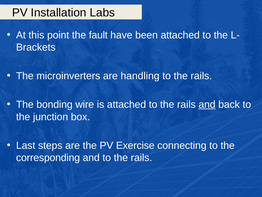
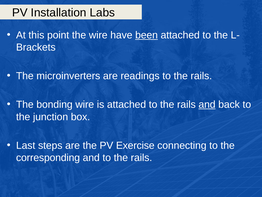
the fault: fault -> wire
been underline: none -> present
handling: handling -> readings
